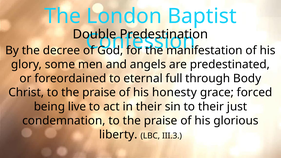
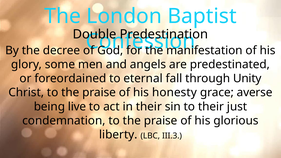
full: full -> fall
Body: Body -> Unity
forced: forced -> averse
